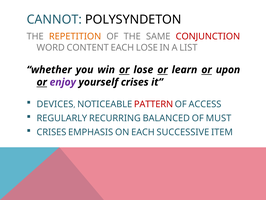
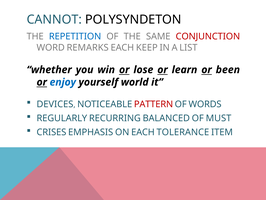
REPETITION colour: orange -> blue
CONTENT: CONTENT -> REMARKS
EACH LOSE: LOSE -> KEEP
upon: upon -> been
enjoy colour: purple -> blue
yourself crises: crises -> world
ACCESS: ACCESS -> WORDS
SUCCESSIVE: SUCCESSIVE -> TOLERANCE
